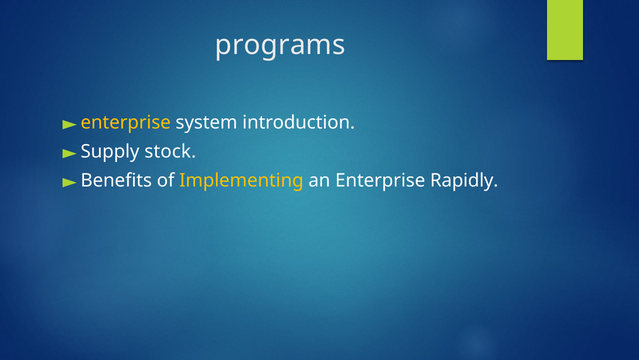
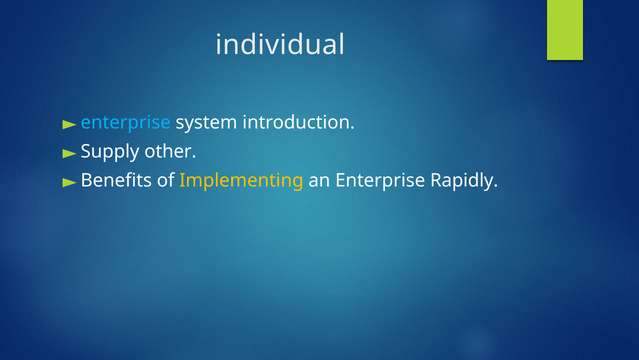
programs: programs -> individual
enterprise at (126, 122) colour: yellow -> light blue
stock: stock -> other
